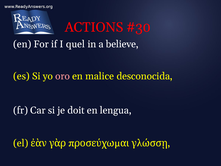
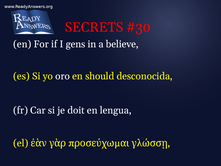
ACTIONS: ACTIONS -> SECRETS
quel: quel -> gens
oro colour: pink -> white
malice: malice -> should
